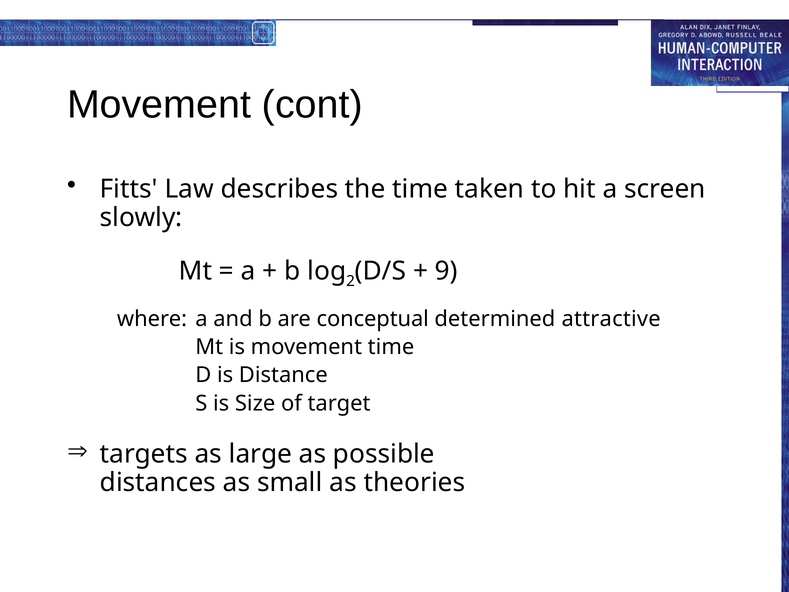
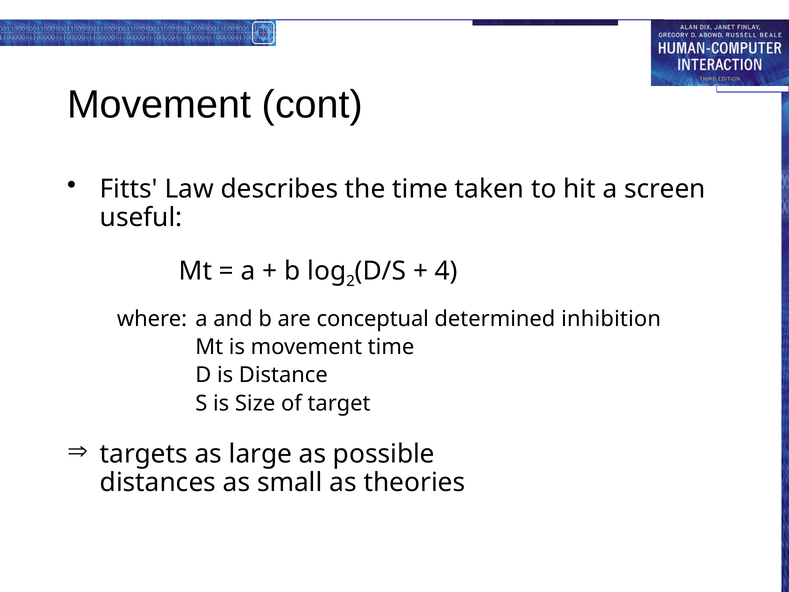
slowly: slowly -> useful
9: 9 -> 4
attractive: attractive -> inhibition
